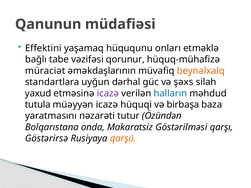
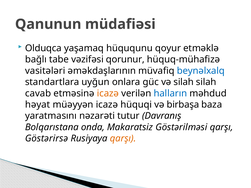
Effektini: Effektini -> Olduqca
onları: onları -> qoyur
müraciət: müraciət -> vasitələri
beynəlxalq colour: orange -> blue
dərhal: dərhal -> onlara
və şəxs: şəxs -> silah
yaxud: yaxud -> cavab
icazə at (108, 93) colour: purple -> orange
tutula: tutula -> həyat
Özündən: Özündən -> Davranış
